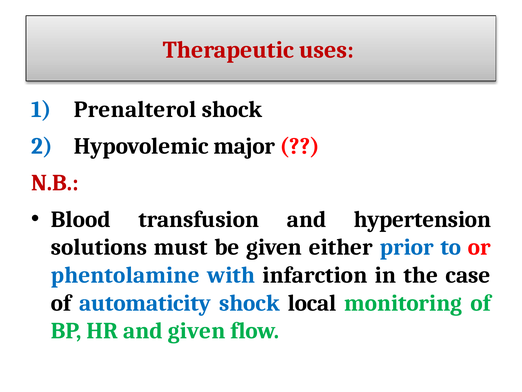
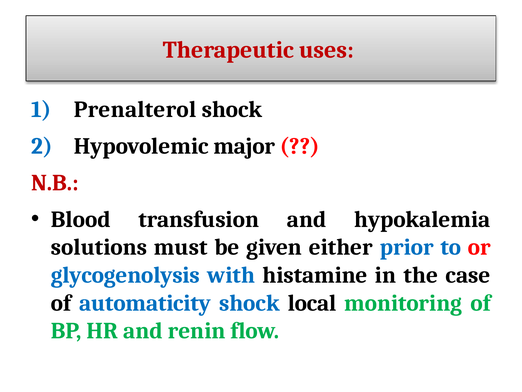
hypertension: hypertension -> hypokalemia
phentolamine: phentolamine -> glycogenolysis
infarction: infarction -> histamine
and given: given -> renin
